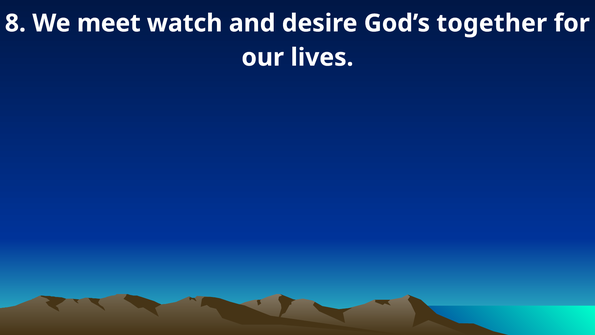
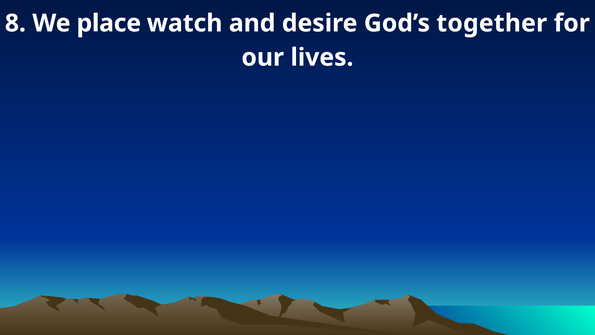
meet: meet -> place
